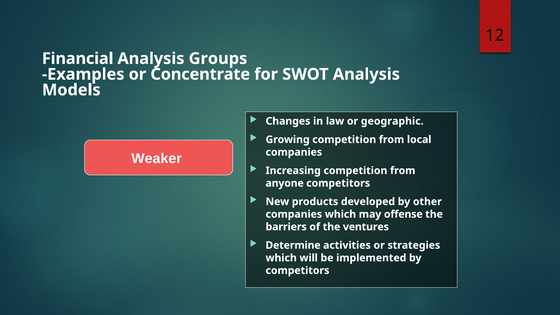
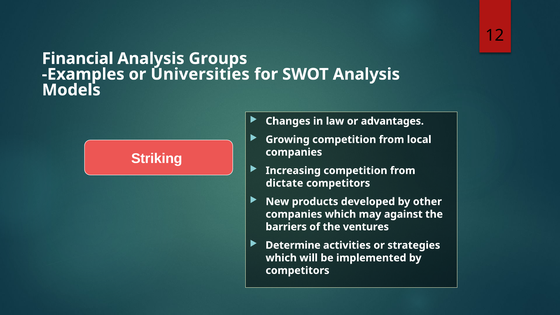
Concentrate: Concentrate -> Universities
geographic: geographic -> advantages
Weaker: Weaker -> Striking
anyone: anyone -> dictate
offense: offense -> against
